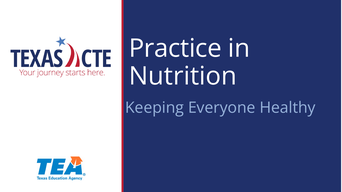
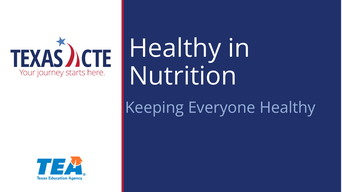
Practice at (175, 49): Practice -> Healthy
